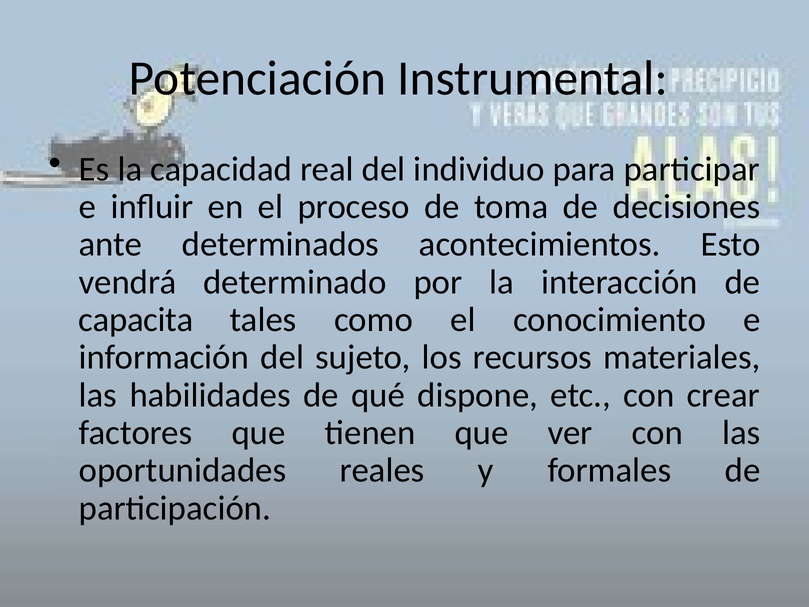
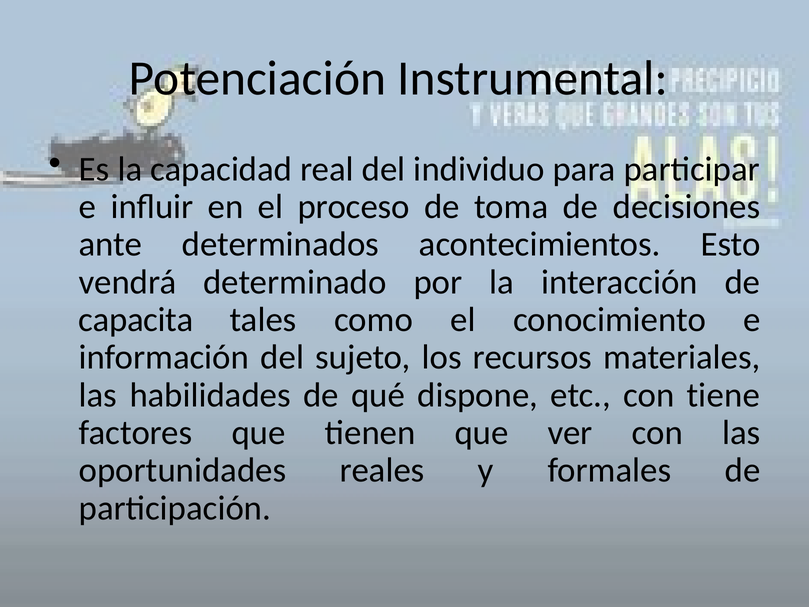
crear: crear -> tiene
